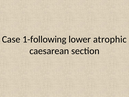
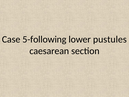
1-following: 1-following -> 5-following
atrophic: atrophic -> pustules
